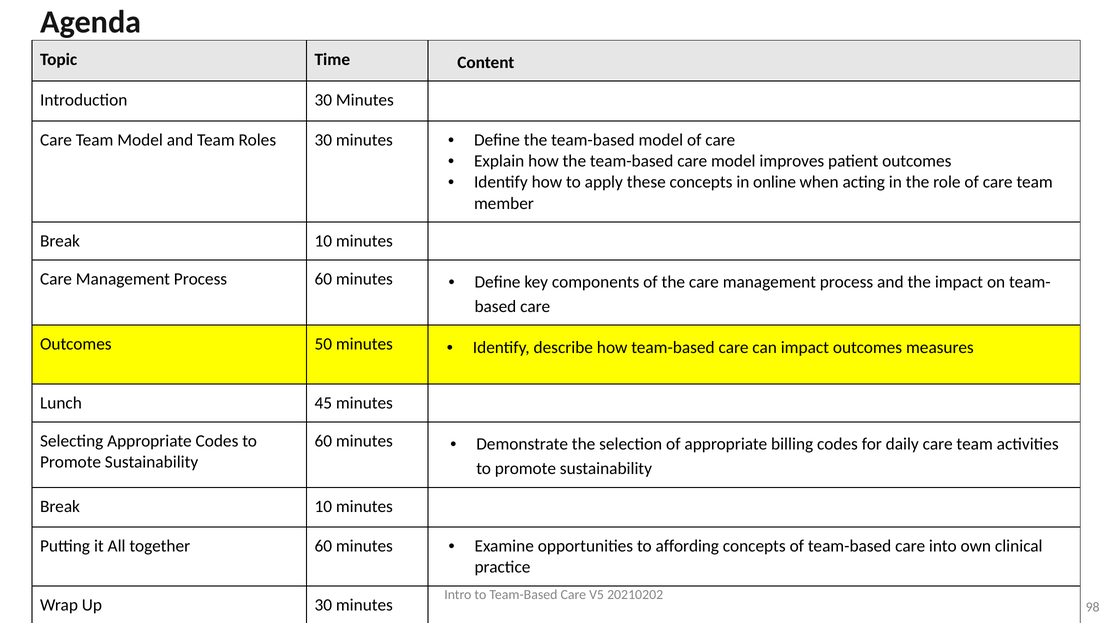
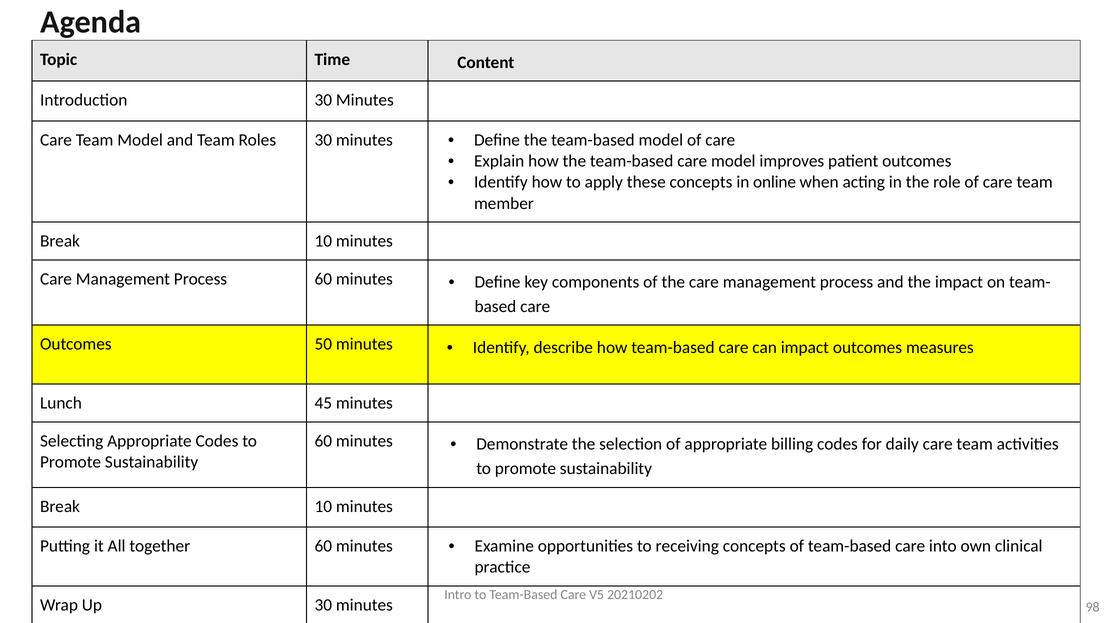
affording: affording -> receiving
